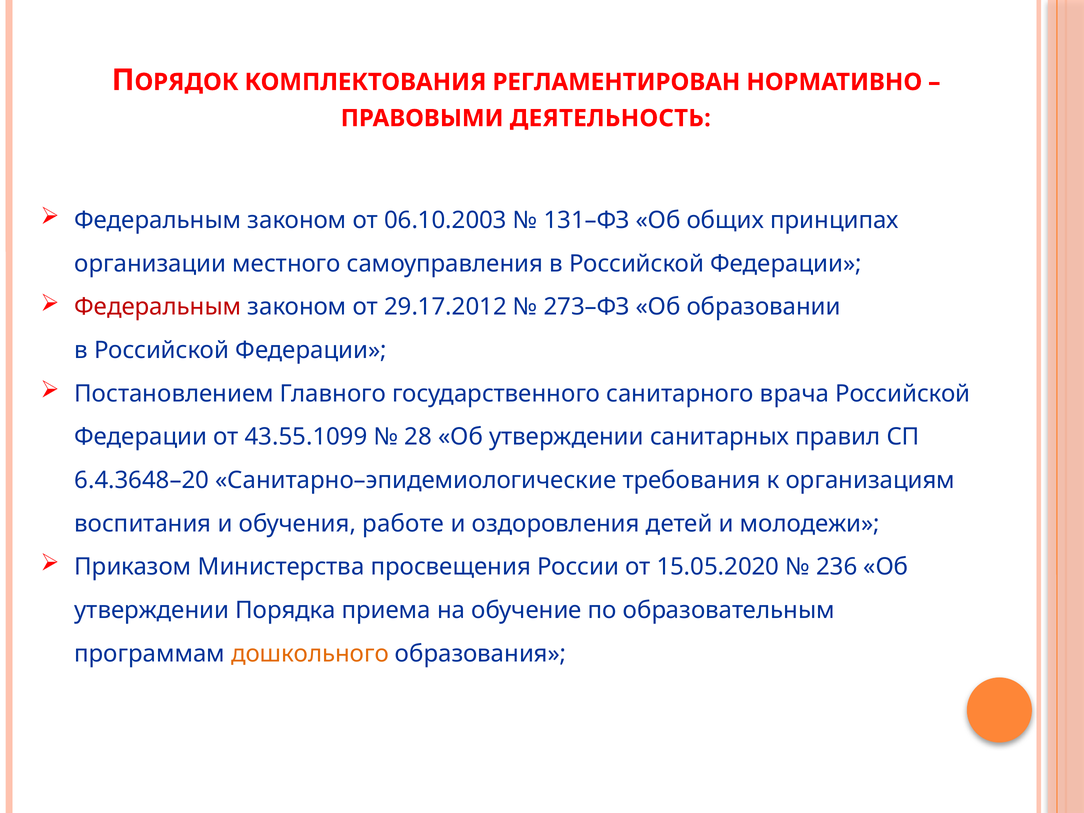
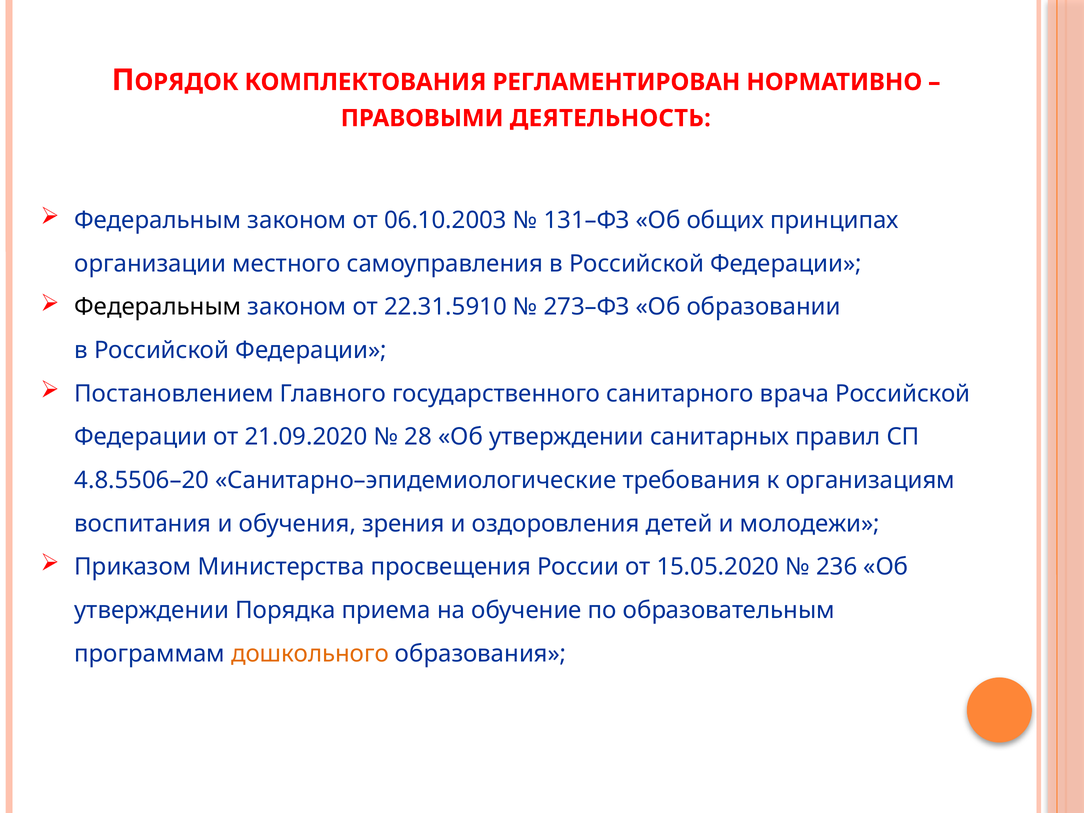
Федеральным at (158, 307) colour: red -> black
29.17.2012: 29.17.2012 -> 22.31.5910
43.55.1099: 43.55.1099 -> 21.09.2020
6.4.3648–20: 6.4.3648–20 -> 4.8.5506–20
работе: работе -> зрения
